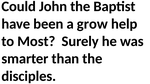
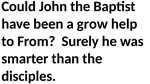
Most: Most -> From
